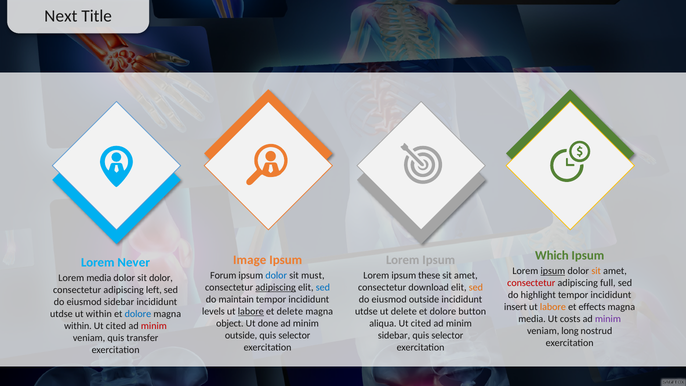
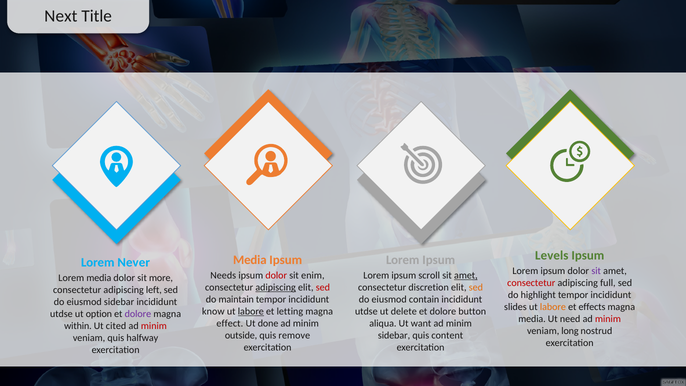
Which: Which -> Levels
Image at (250, 260): Image -> Media
ipsum at (553, 271) underline: present -> none
sit at (596, 271) colour: orange -> purple
Forum: Forum -> Needs
dolor at (276, 275) colour: blue -> red
must: must -> enim
these: these -> scroll
amet at (466, 275) underline: none -> present
sit dolor: dolor -> more
sed at (323, 287) colour: blue -> red
download: download -> discretion
eiusmod outside: outside -> contain
insert: insert -> slides
levels: levels -> know
et delete: delete -> letting
ut within: within -> option
dolore at (138, 314) colour: blue -> purple
costs: costs -> need
minim at (608, 319) colour: purple -> red
object: object -> effect
aliqua Ut cited: cited -> want
selector at (294, 335): selector -> remove
selector at (447, 335): selector -> content
transfer: transfer -> halfway
